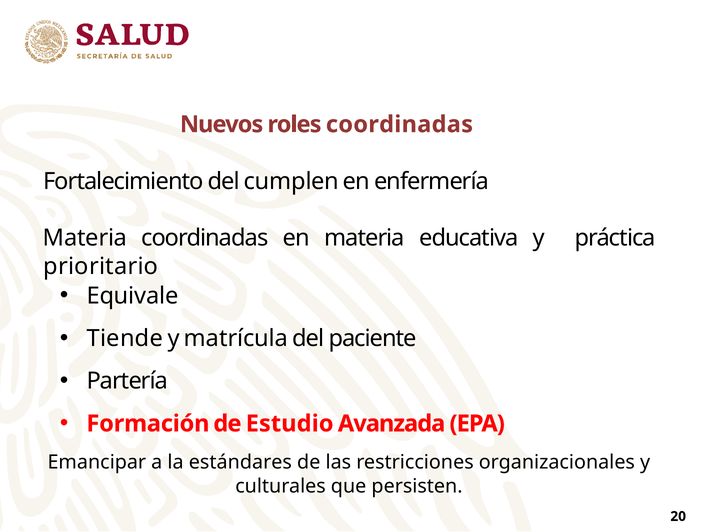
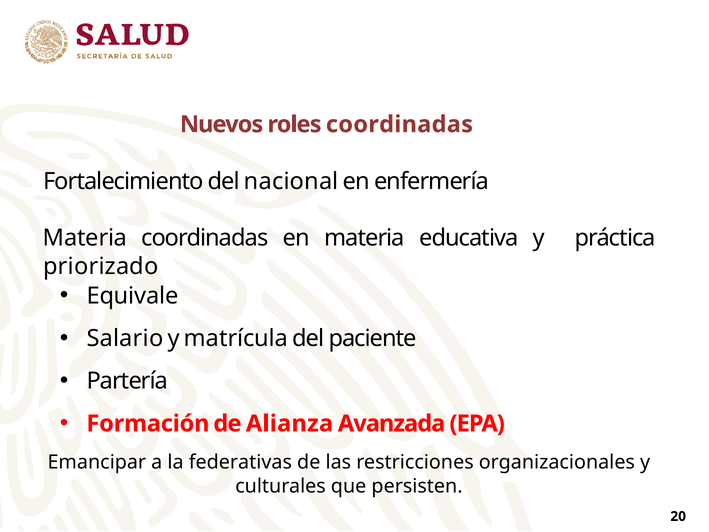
cumplen: cumplen -> nacional
prioritario: prioritario -> priorizado
Tiende: Tiende -> Salario
Estudio: Estudio -> Alianza
estándares: estándares -> federativas
